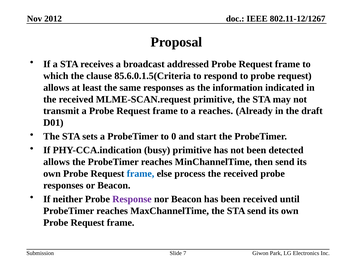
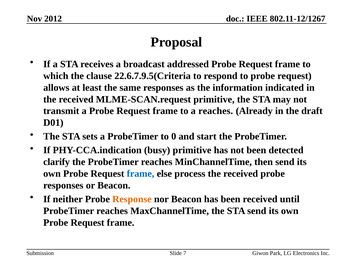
85.6.0.1.5(Criteria: 85.6.0.1.5(Criteria -> 22.6.7.9.5(Criteria
allows at (57, 162): allows -> clarify
Response colour: purple -> orange
